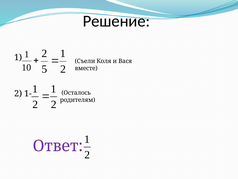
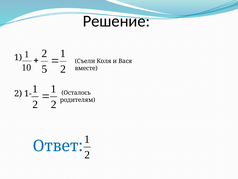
Ответ colour: purple -> blue
